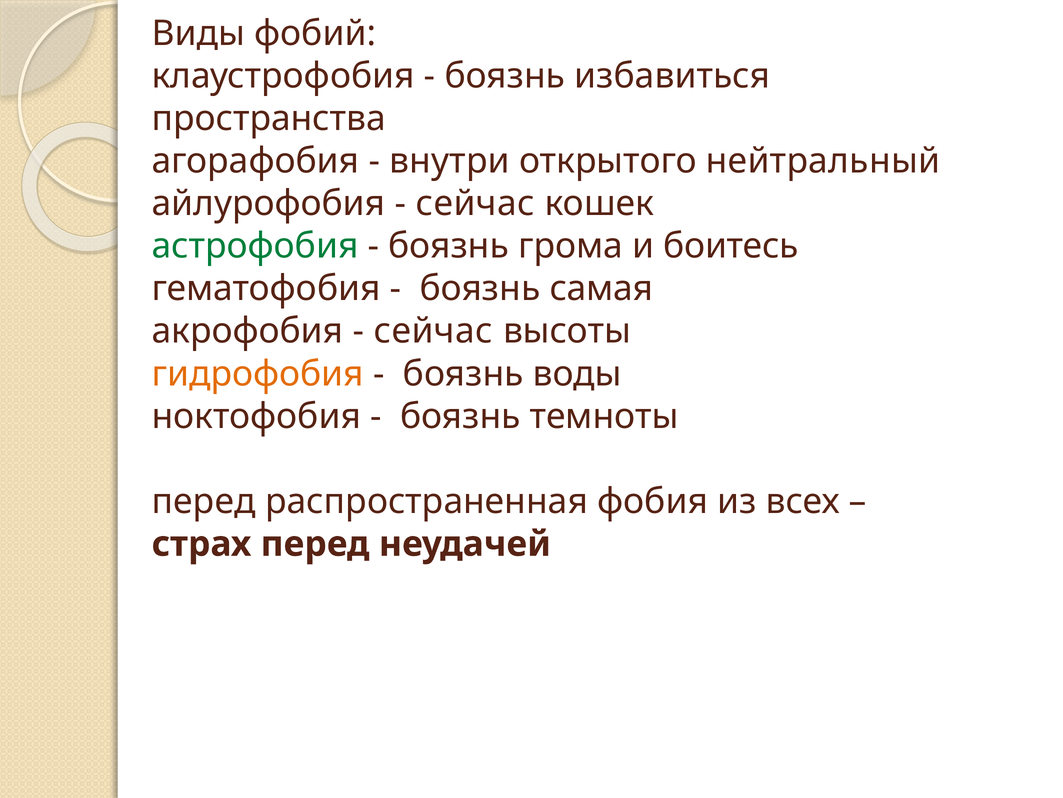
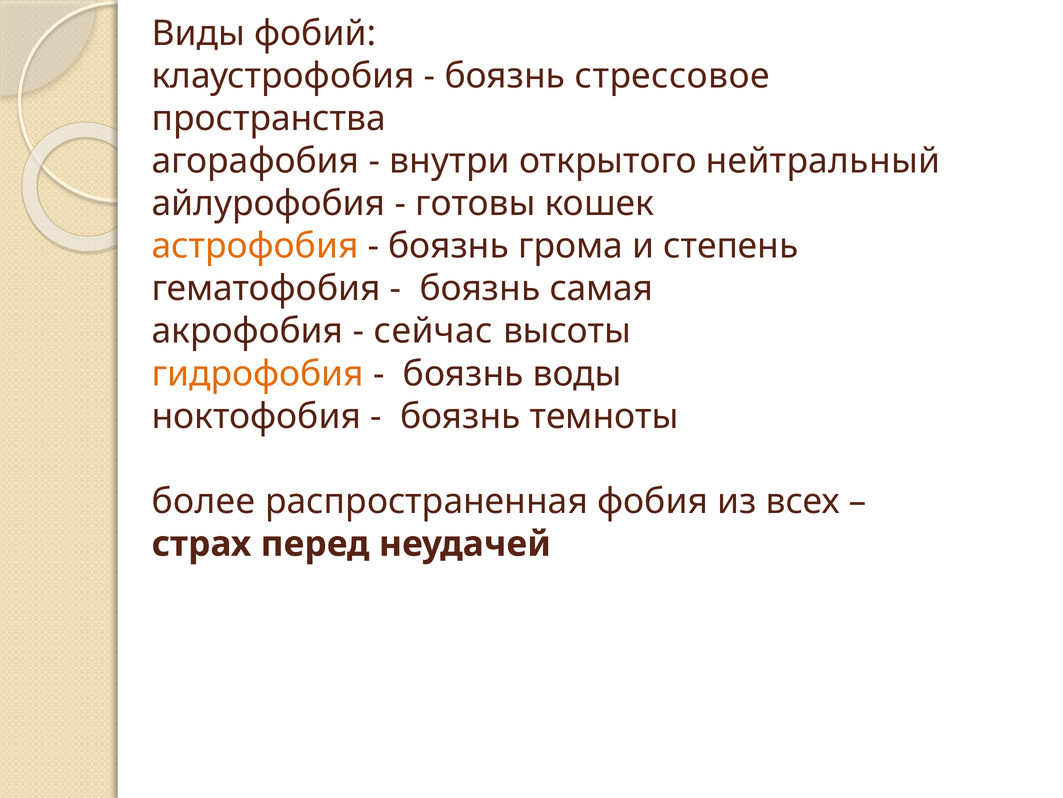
избавиться: избавиться -> стрессовое
сейчас at (475, 203): сейчас -> готовы
астрофобия colour: green -> orange
боитесь: боитесь -> степень
перед at (204, 501): перед -> более
